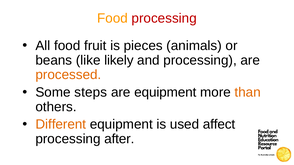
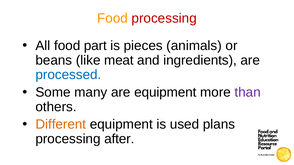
fruit: fruit -> part
likely: likely -> meat
and processing: processing -> ingredients
processed colour: orange -> blue
steps: steps -> many
than colour: orange -> purple
affect: affect -> plans
